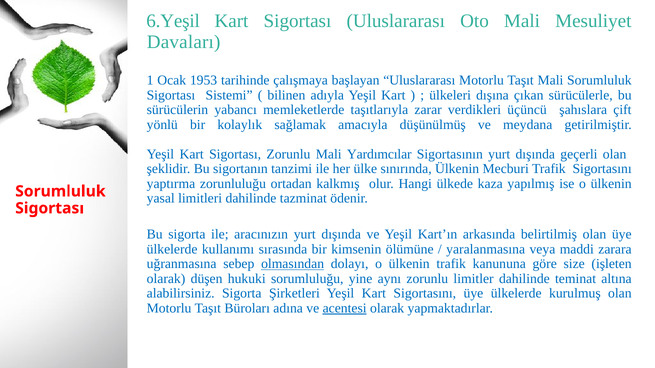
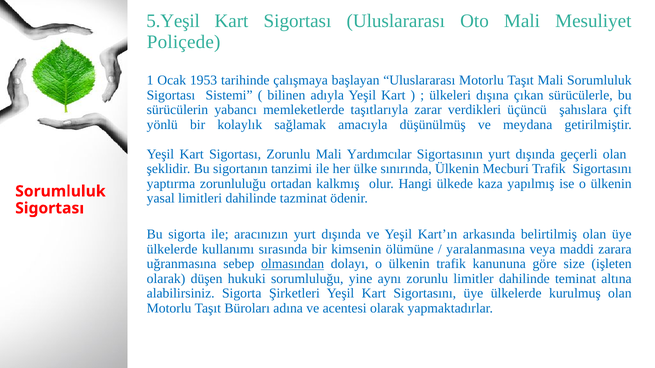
6.Yeşil: 6.Yeşil -> 5.Yeşil
Davaları: Davaları -> Poliçede
acentesi underline: present -> none
